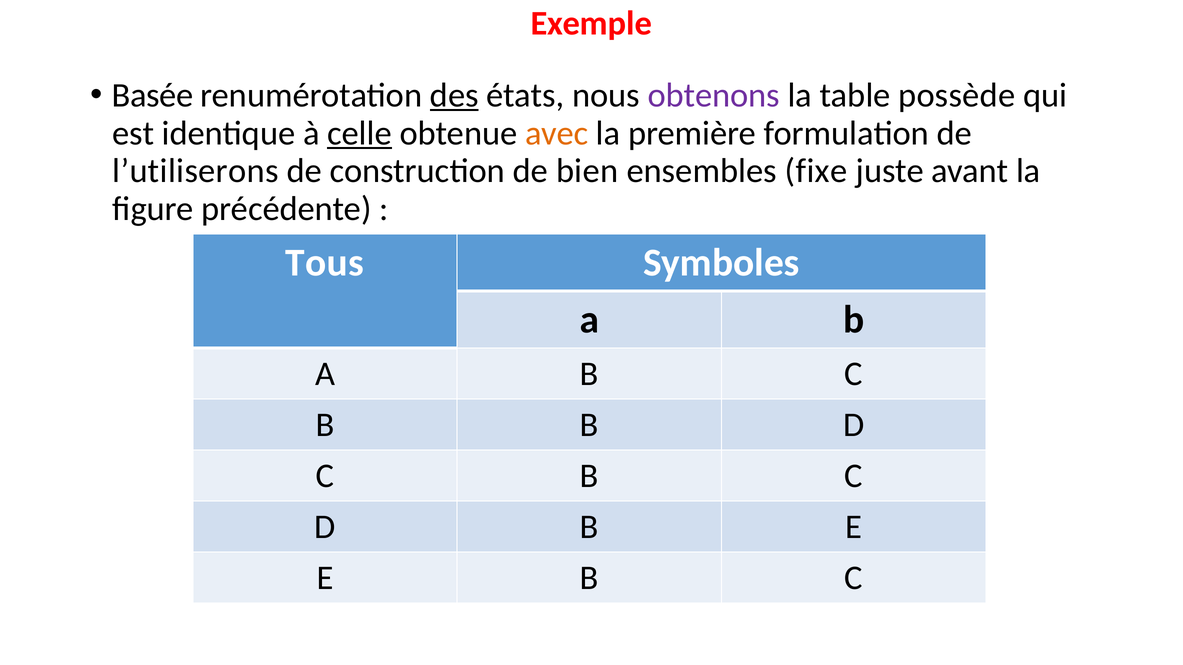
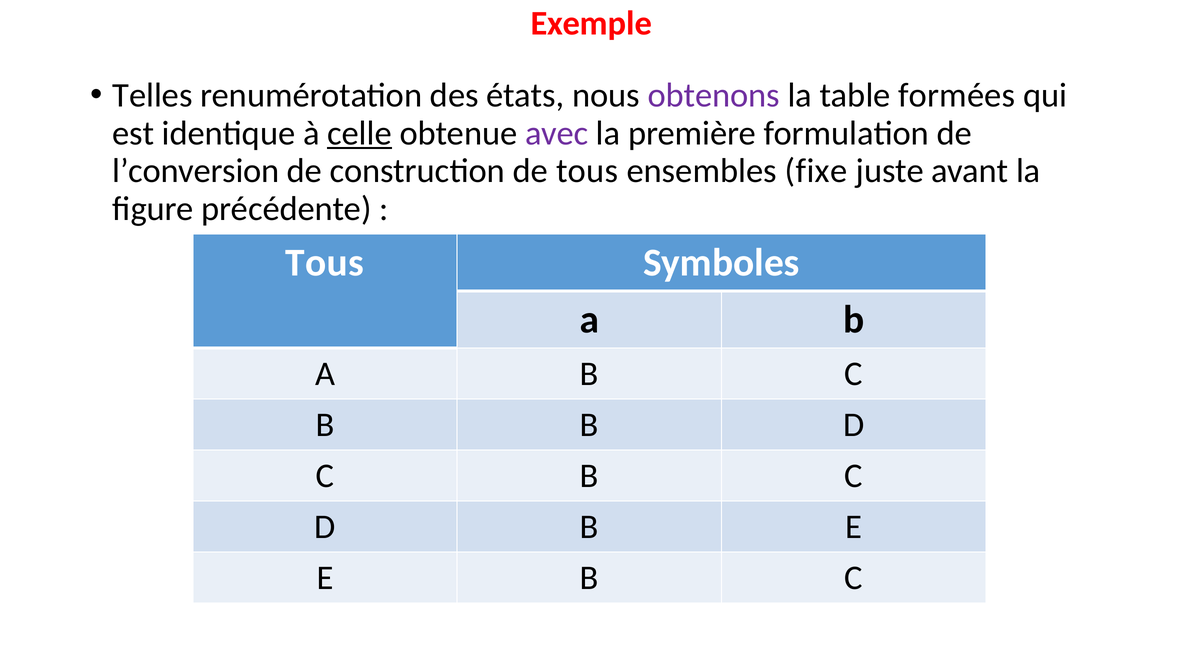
Basée: Basée -> Telles
des underline: present -> none
possède: possède -> formées
avec colour: orange -> purple
l’utiliserons: l’utiliserons -> l’conversion
de bien: bien -> tous
